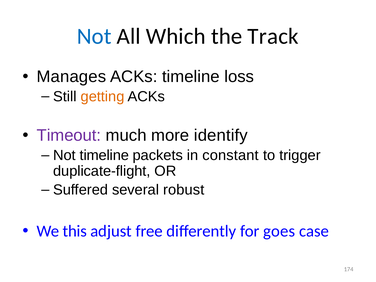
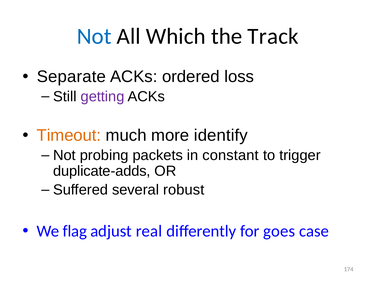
Manages: Manages -> Separate
ACKs timeline: timeline -> ordered
getting colour: orange -> purple
Timeout colour: purple -> orange
Not timeline: timeline -> probing
duplicate-flight: duplicate-flight -> duplicate-adds
this: this -> flag
free: free -> real
